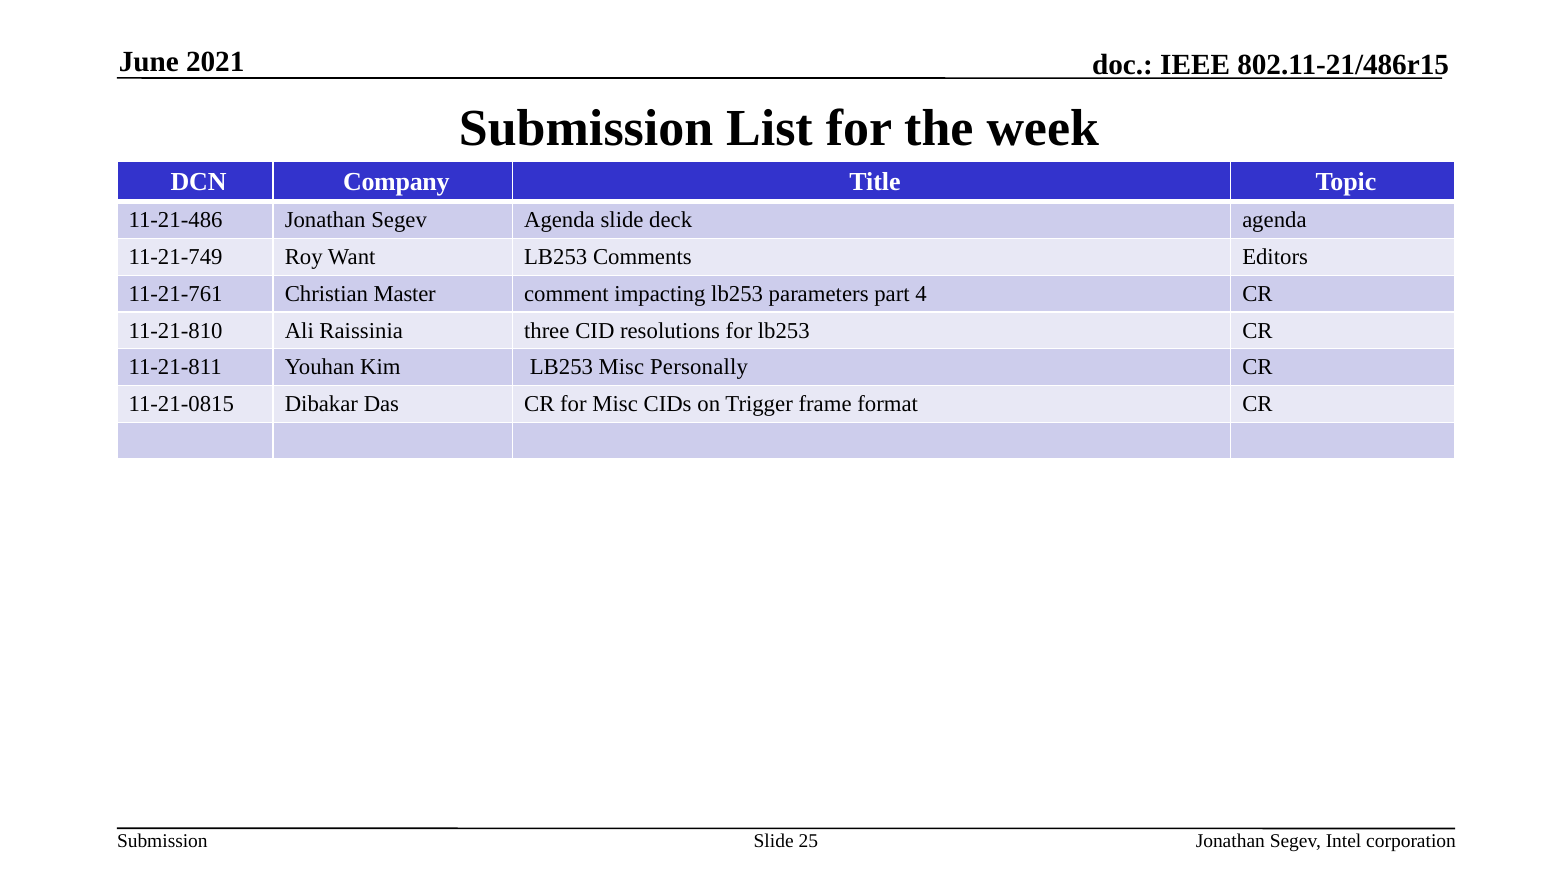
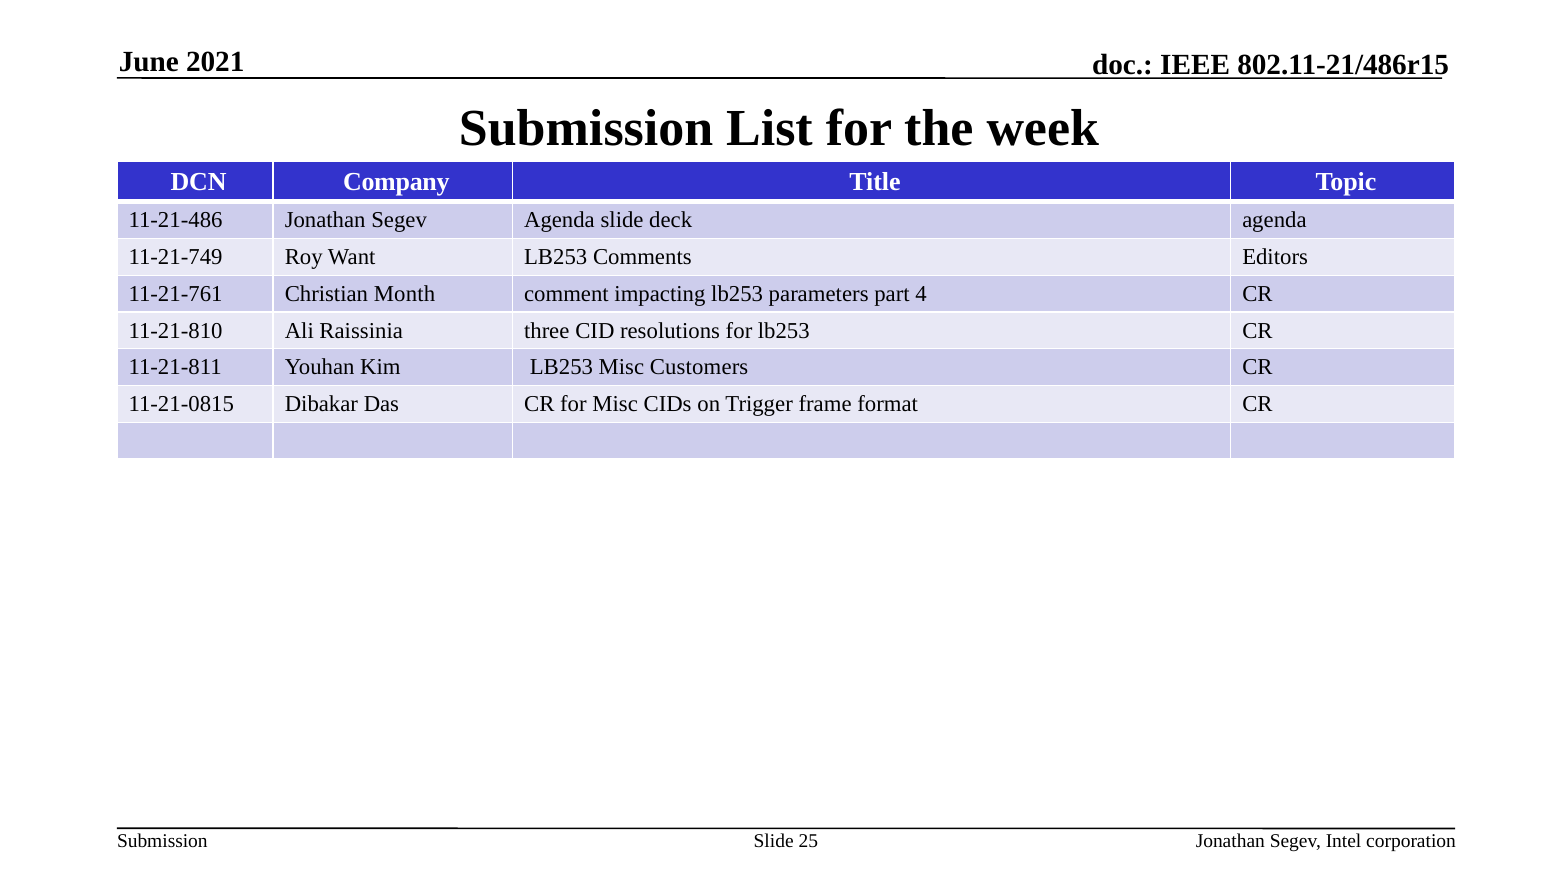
Master: Master -> Month
Personally: Personally -> Customers
